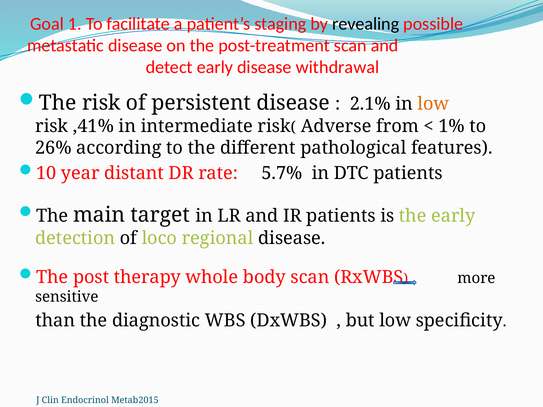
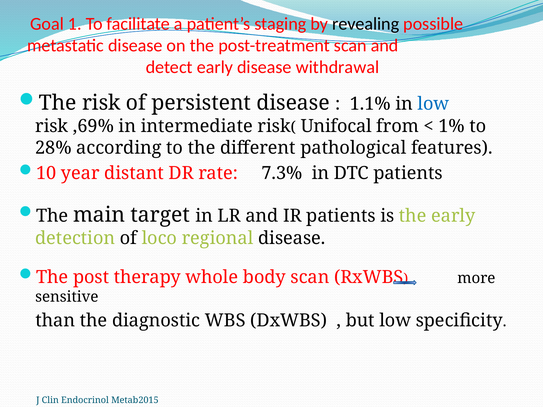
2.1%: 2.1% -> 1.1%
low at (433, 104) colour: orange -> blue
,41%: ,41% -> ,69%
Adverse: Adverse -> Unifocal
26%: 26% -> 28%
5.7%: 5.7% -> 7.3%
